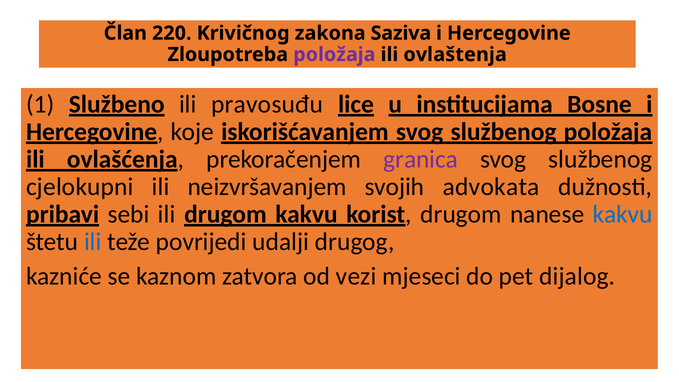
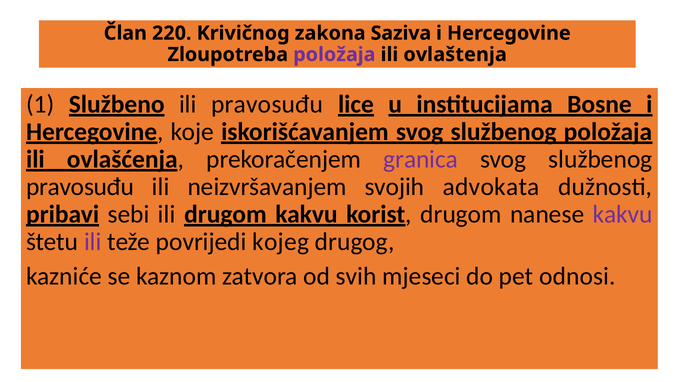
cjelokupni at (80, 187): cjelokupni -> pravosuđu
kakvu at (623, 214) colour: blue -> purple
ili at (93, 242) colour: blue -> purple
udalji: udalji -> kojeg
vezi: vezi -> svih
dijalog: dijalog -> odnosi
